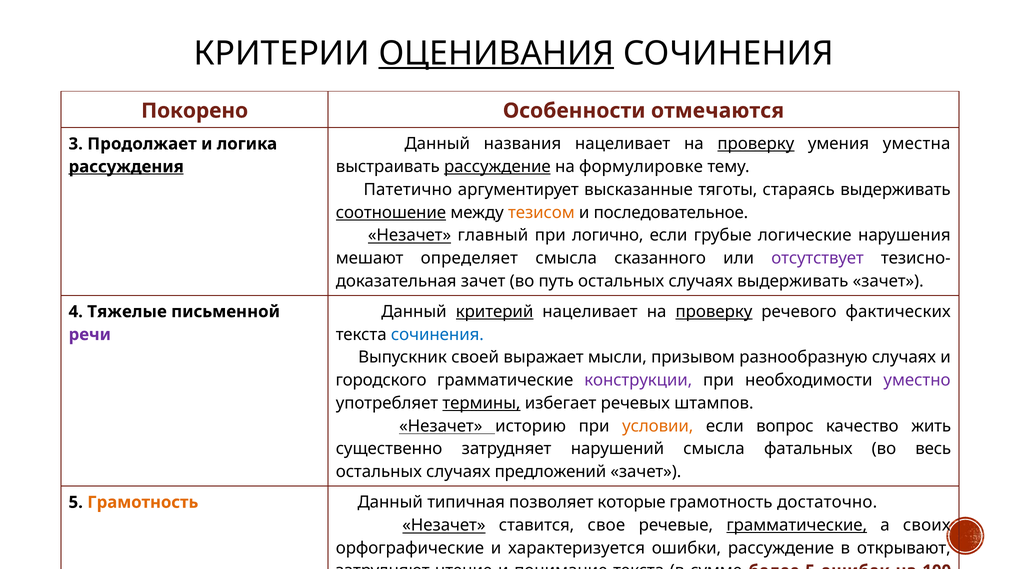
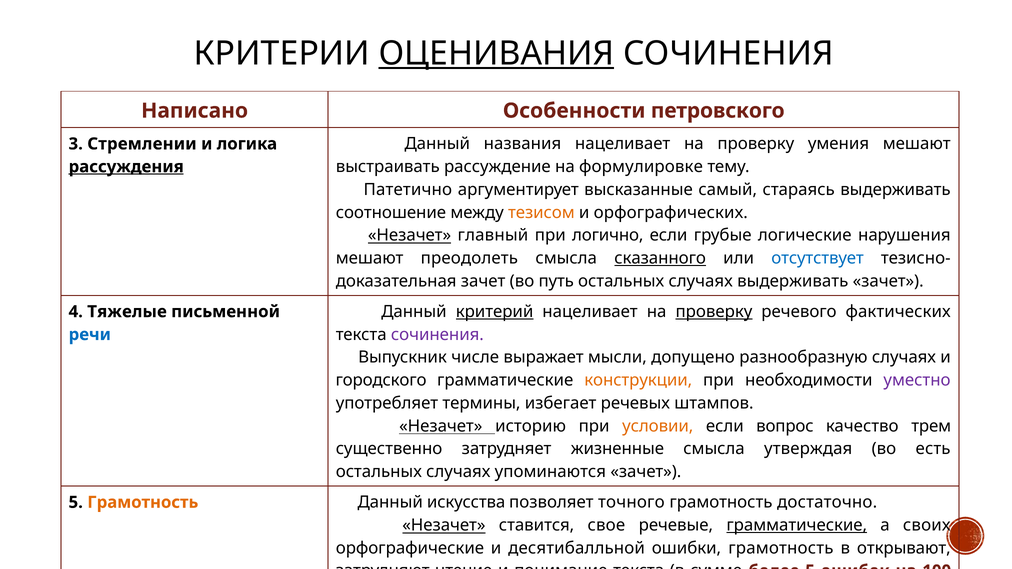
Покорено: Покорено -> Написано
отмечаются: отмечаются -> петровского
проверку at (756, 144) underline: present -> none
умения уместна: уместна -> мешают
Продолжает: Продолжает -> Стремлении
рассуждение at (497, 167) underline: present -> none
тяготы: тяготы -> самый
соотношение underline: present -> none
последовательное: последовательное -> орфографических
определяет: определяет -> преодолеть
сказанного underline: none -> present
отсутствует colour: purple -> blue
сочинения at (437, 335) colour: blue -> purple
речи colour: purple -> blue
своей: своей -> числе
призывом: призывом -> допущено
конструкции colour: purple -> orange
термины underline: present -> none
жить: жить -> трем
нарушений: нарушений -> жизненные
фатальных: фатальных -> утверждая
весь: весь -> есть
предложений: предложений -> упоминаются
типичная: типичная -> искусства
которые: которые -> точного
характеризуется: характеризуется -> десятибалльной
ошибки рассуждение: рассуждение -> грамотность
